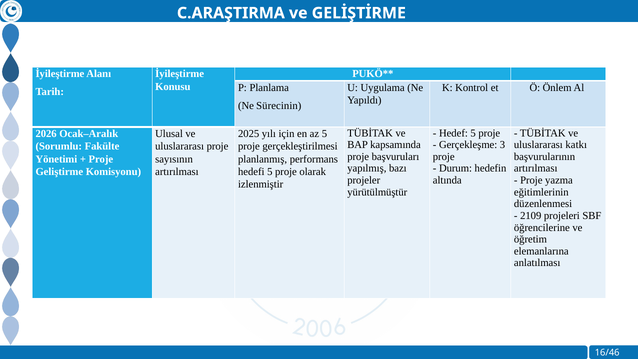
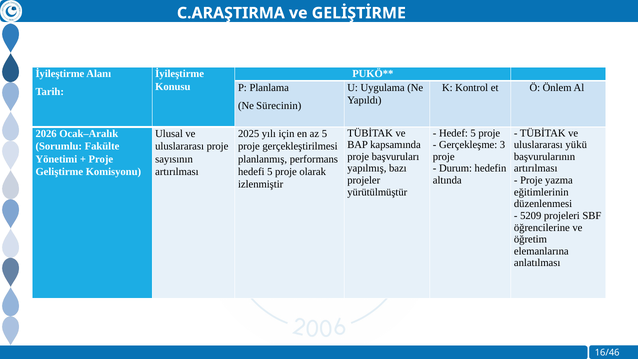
katkı: katkı -> yükü
2109: 2109 -> 5209
